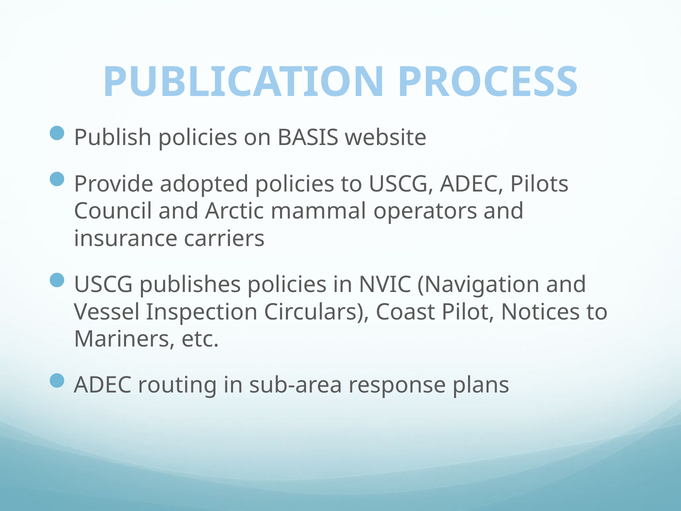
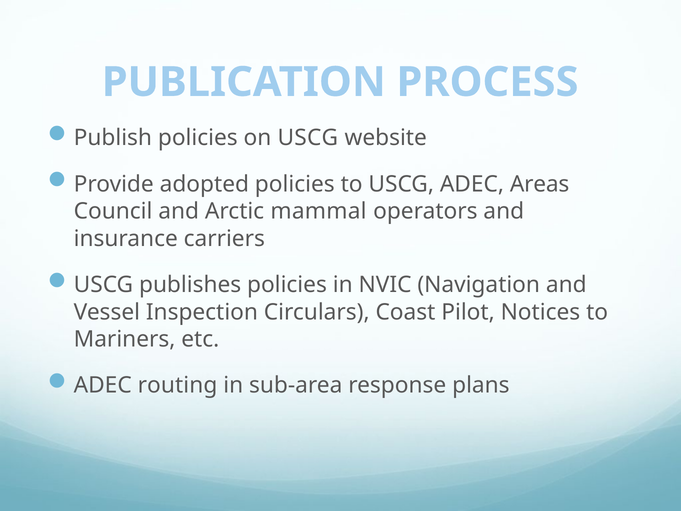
on BASIS: BASIS -> USCG
Pilots: Pilots -> Areas
